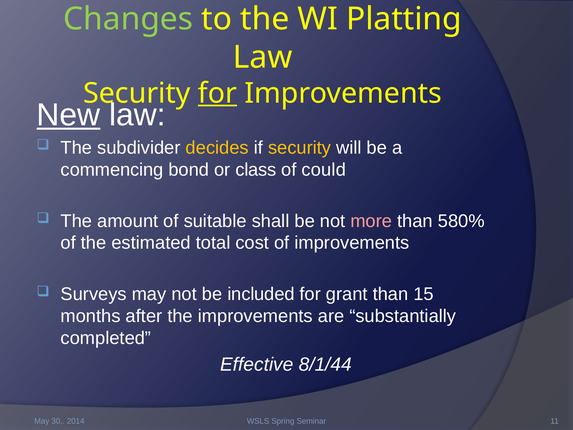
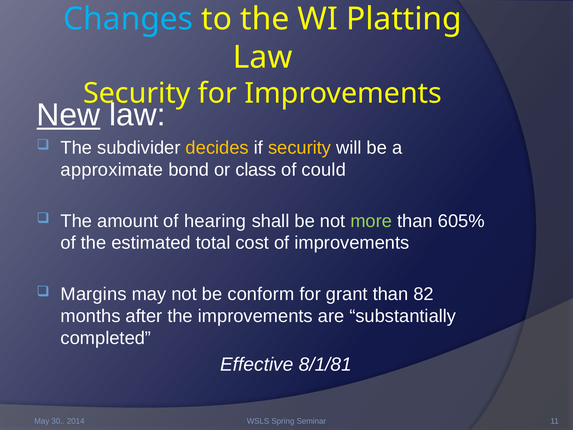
Changes colour: light green -> light blue
for at (217, 93) underline: present -> none
commencing: commencing -> approximate
suitable: suitable -> hearing
more colour: pink -> light green
580%: 580% -> 605%
Surveys: Surveys -> Margins
included: included -> conform
15: 15 -> 82
8/1/44: 8/1/44 -> 8/1/81
